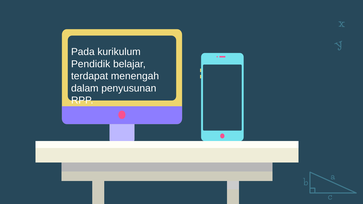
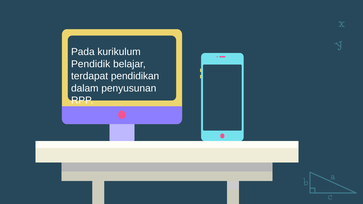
menengah: menengah -> pendidikan
